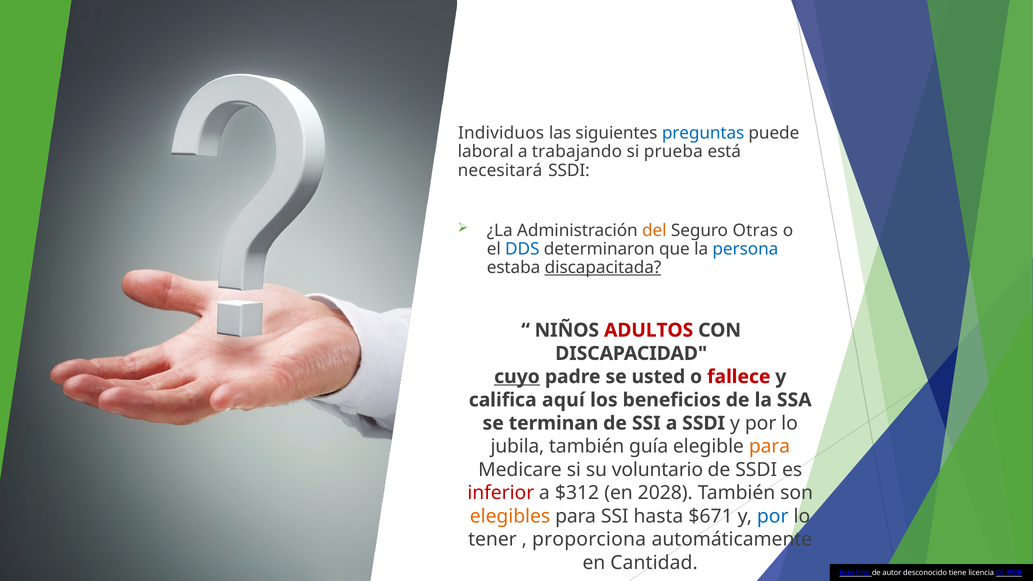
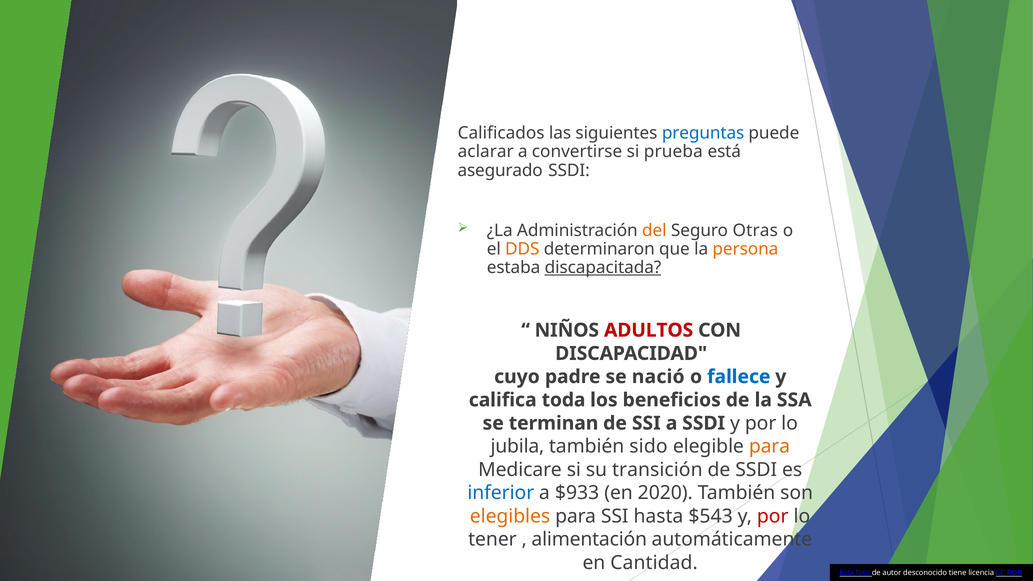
Individuos: Individuos -> Calificados
laboral: laboral -> aclarar
trabajando: trabajando -> convertirse
necesitará: necesitará -> asegurado
DDS colour: blue -> orange
persona colour: blue -> orange
cuyo underline: present -> none
usted: usted -> nació
fallece colour: red -> blue
aquí: aquí -> toda
guía: guía -> sido
voluntario: voluntario -> transición
inferior colour: red -> blue
$312: $312 -> $933
2028: 2028 -> 2020
$671: $671 -> $543
por at (773, 516) colour: blue -> red
proporciona: proporciona -> alimentación
